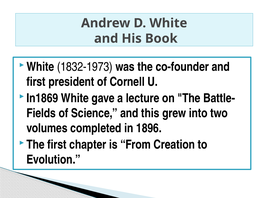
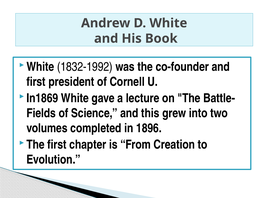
1832-1973: 1832-1973 -> 1832-1992
